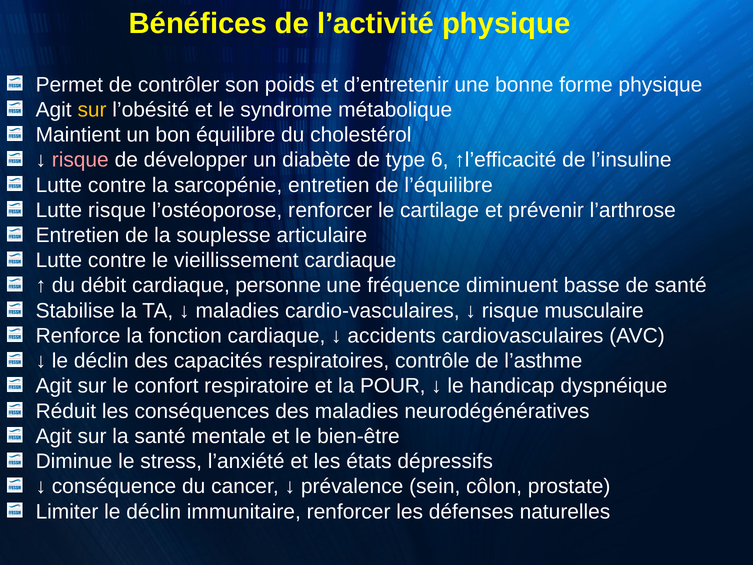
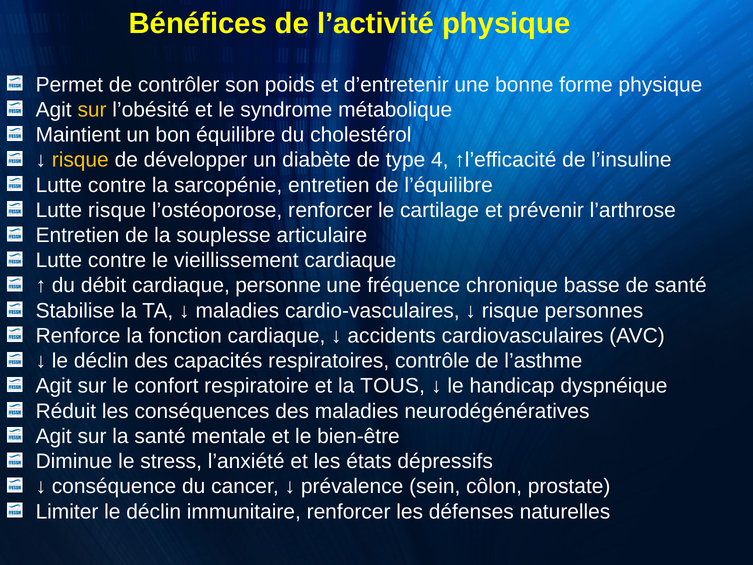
risque at (80, 160) colour: pink -> yellow
6: 6 -> 4
diminuent: diminuent -> chronique
musculaire: musculaire -> personnes
POUR: POUR -> TOUS
